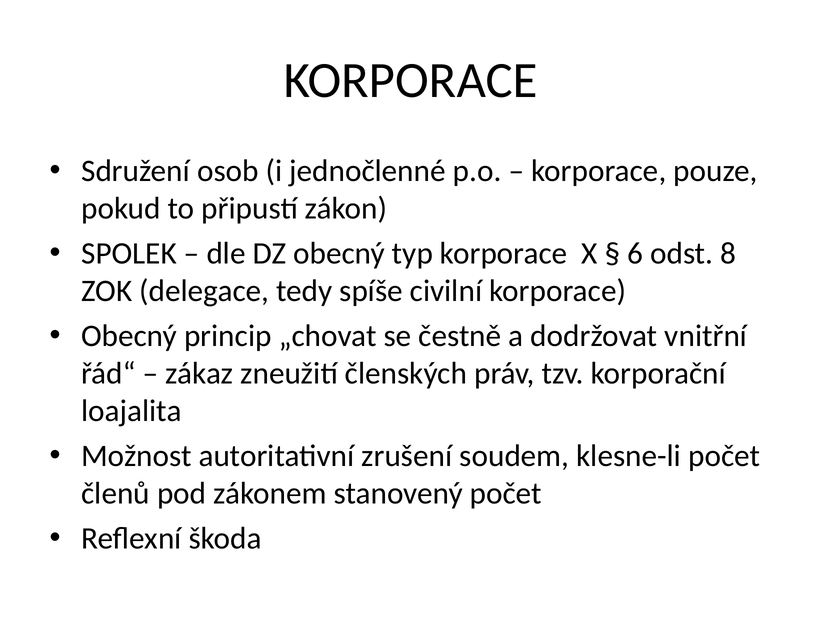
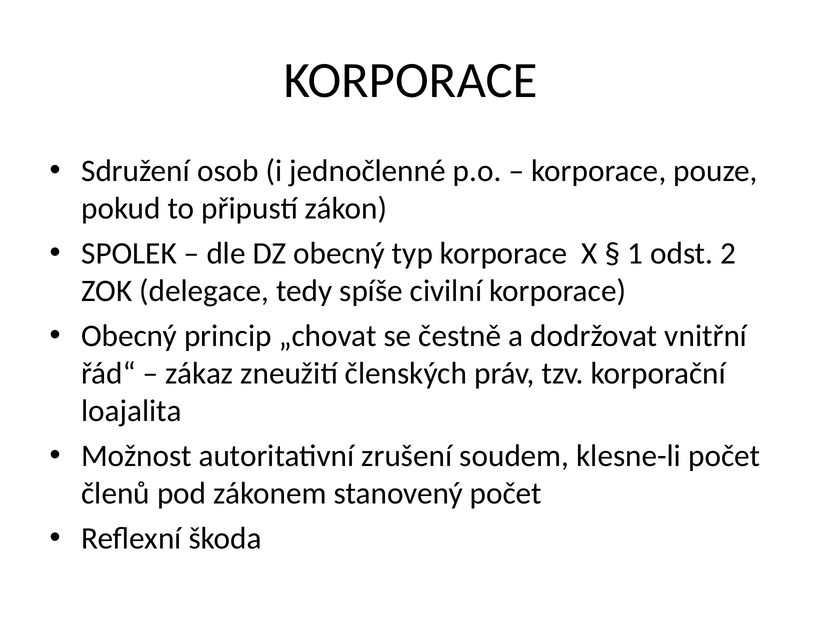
6: 6 -> 1
8: 8 -> 2
